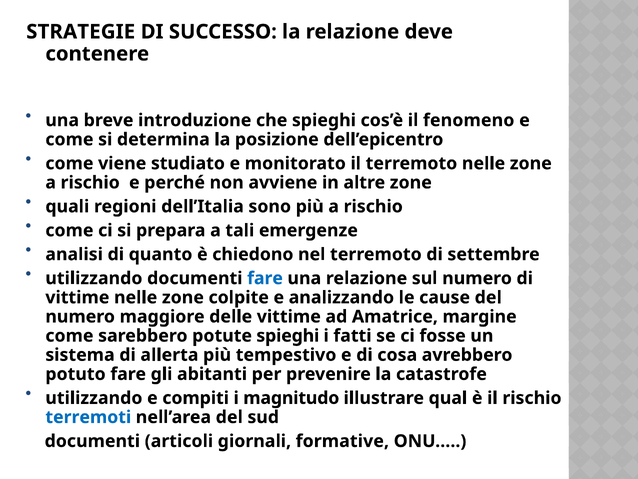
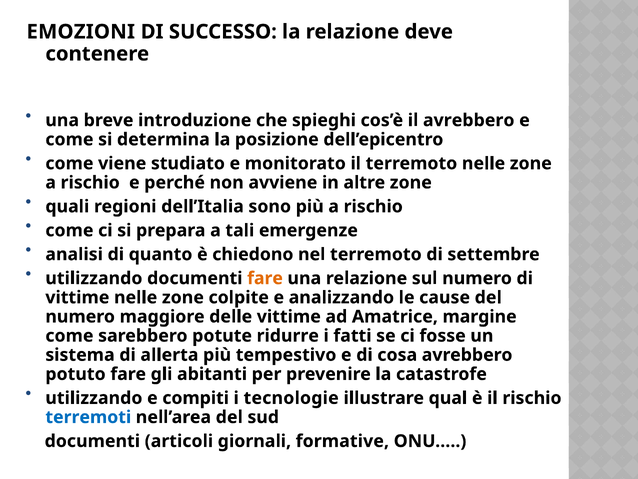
STRATEGIE: STRATEGIE -> EMOZIONI
il fenomeno: fenomeno -> avrebbero
fare at (265, 278) colour: blue -> orange
potute spieghi: spieghi -> ridurre
magnitudo: magnitudo -> tecnologie
